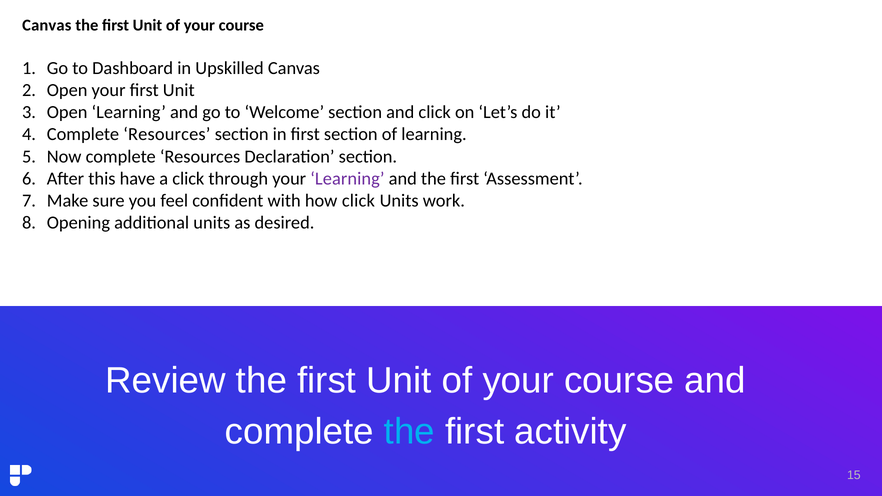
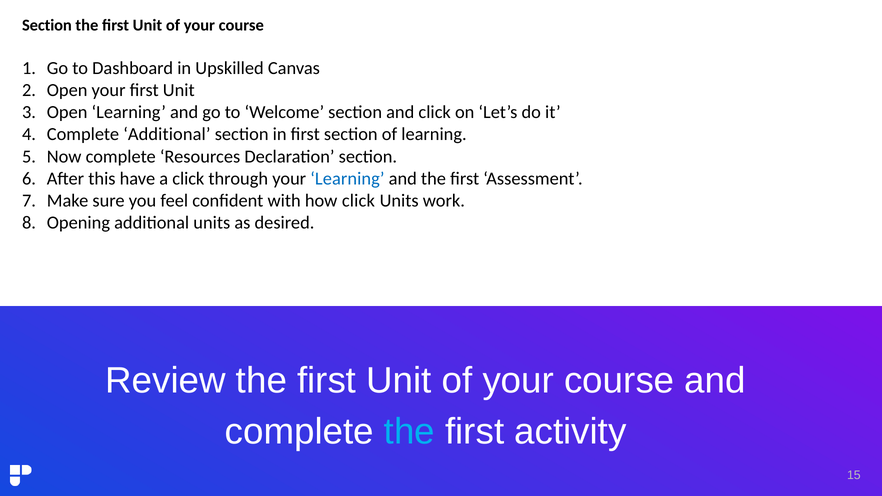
Canvas at (47, 25): Canvas -> Section
Resources at (167, 134): Resources -> Additional
Learning at (347, 179) colour: purple -> blue
